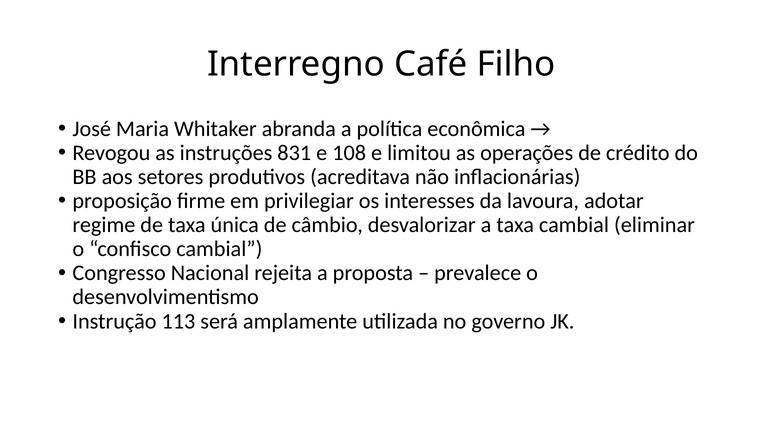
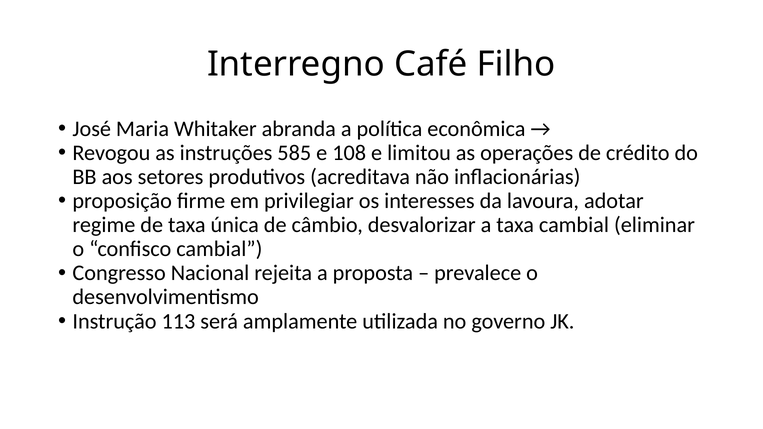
831: 831 -> 585
